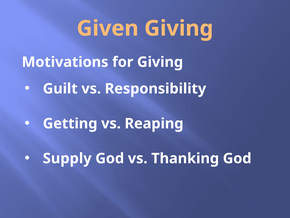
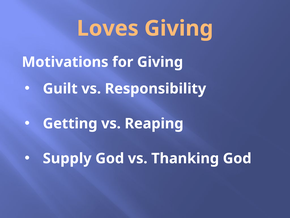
Given: Given -> Loves
